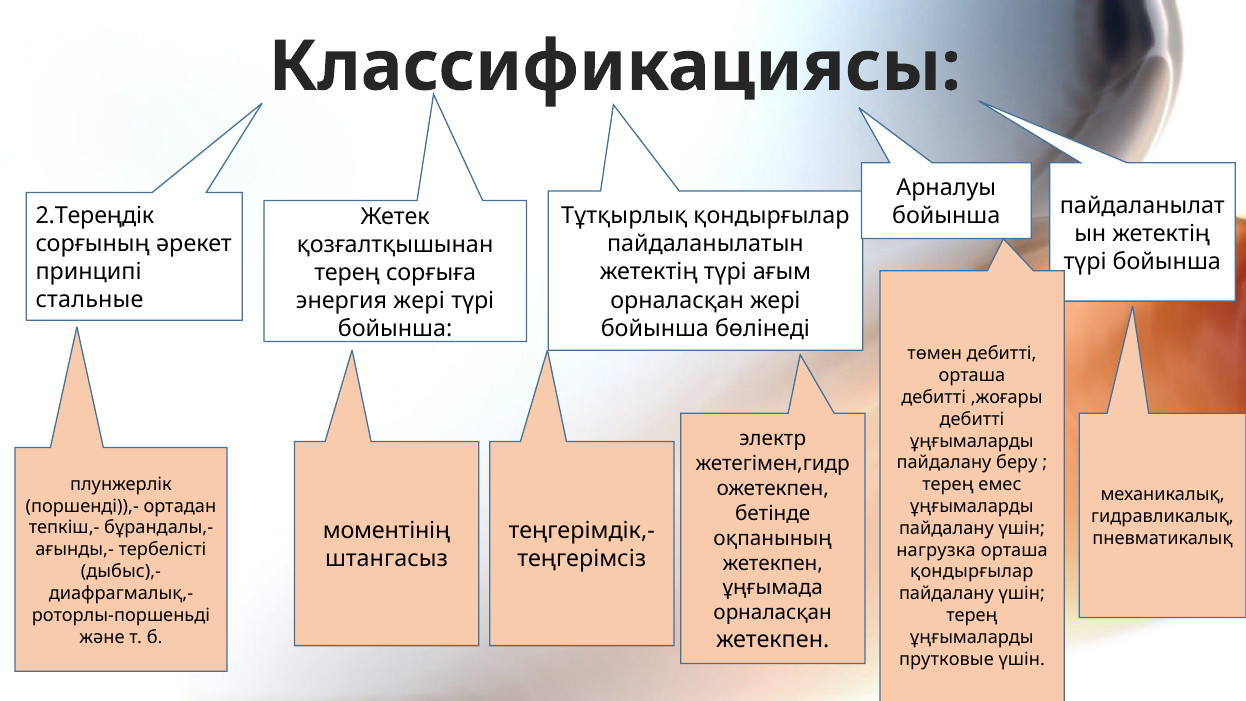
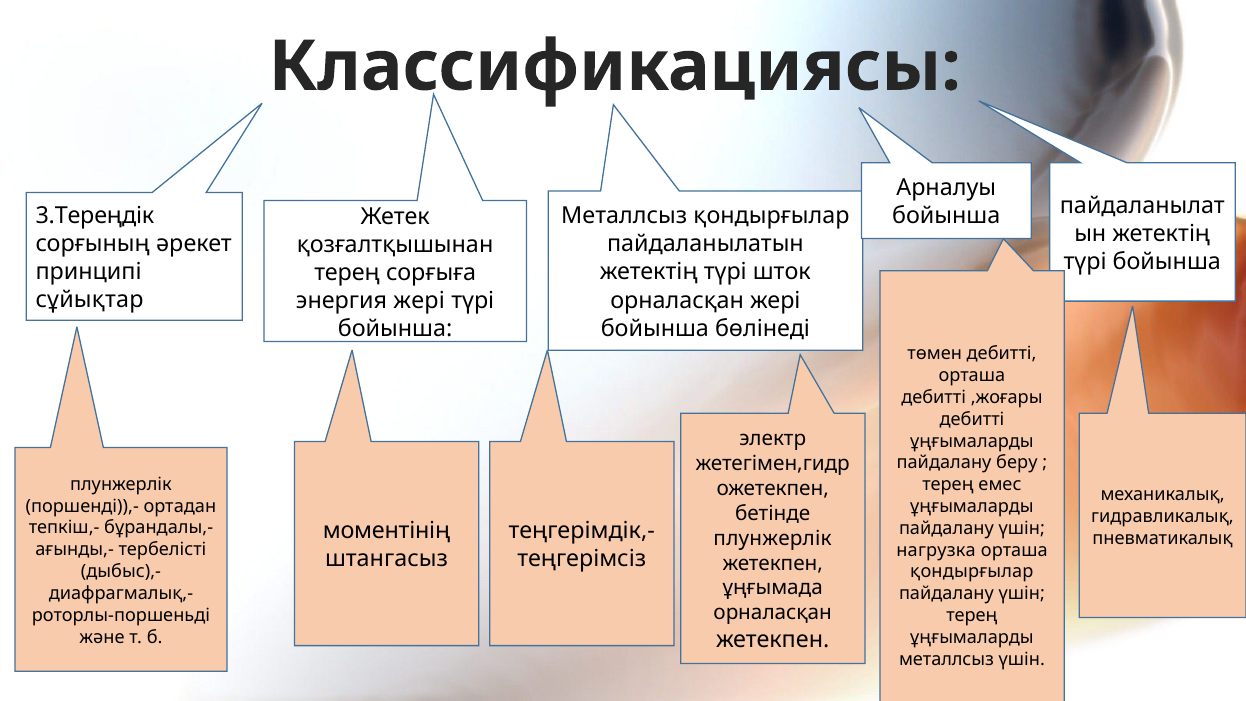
2.Тереңдік: 2.Тереңдік -> 3.Тереңдік
Тұтқырлық at (624, 216): Тұтқырлық -> Металлсыз
ағым: ағым -> шток
стальные: стальные -> сұйықтар
оқпанының at (773, 538): оқпанының -> плунжерлік
прутковые at (946, 659): прутковые -> металлсыз
